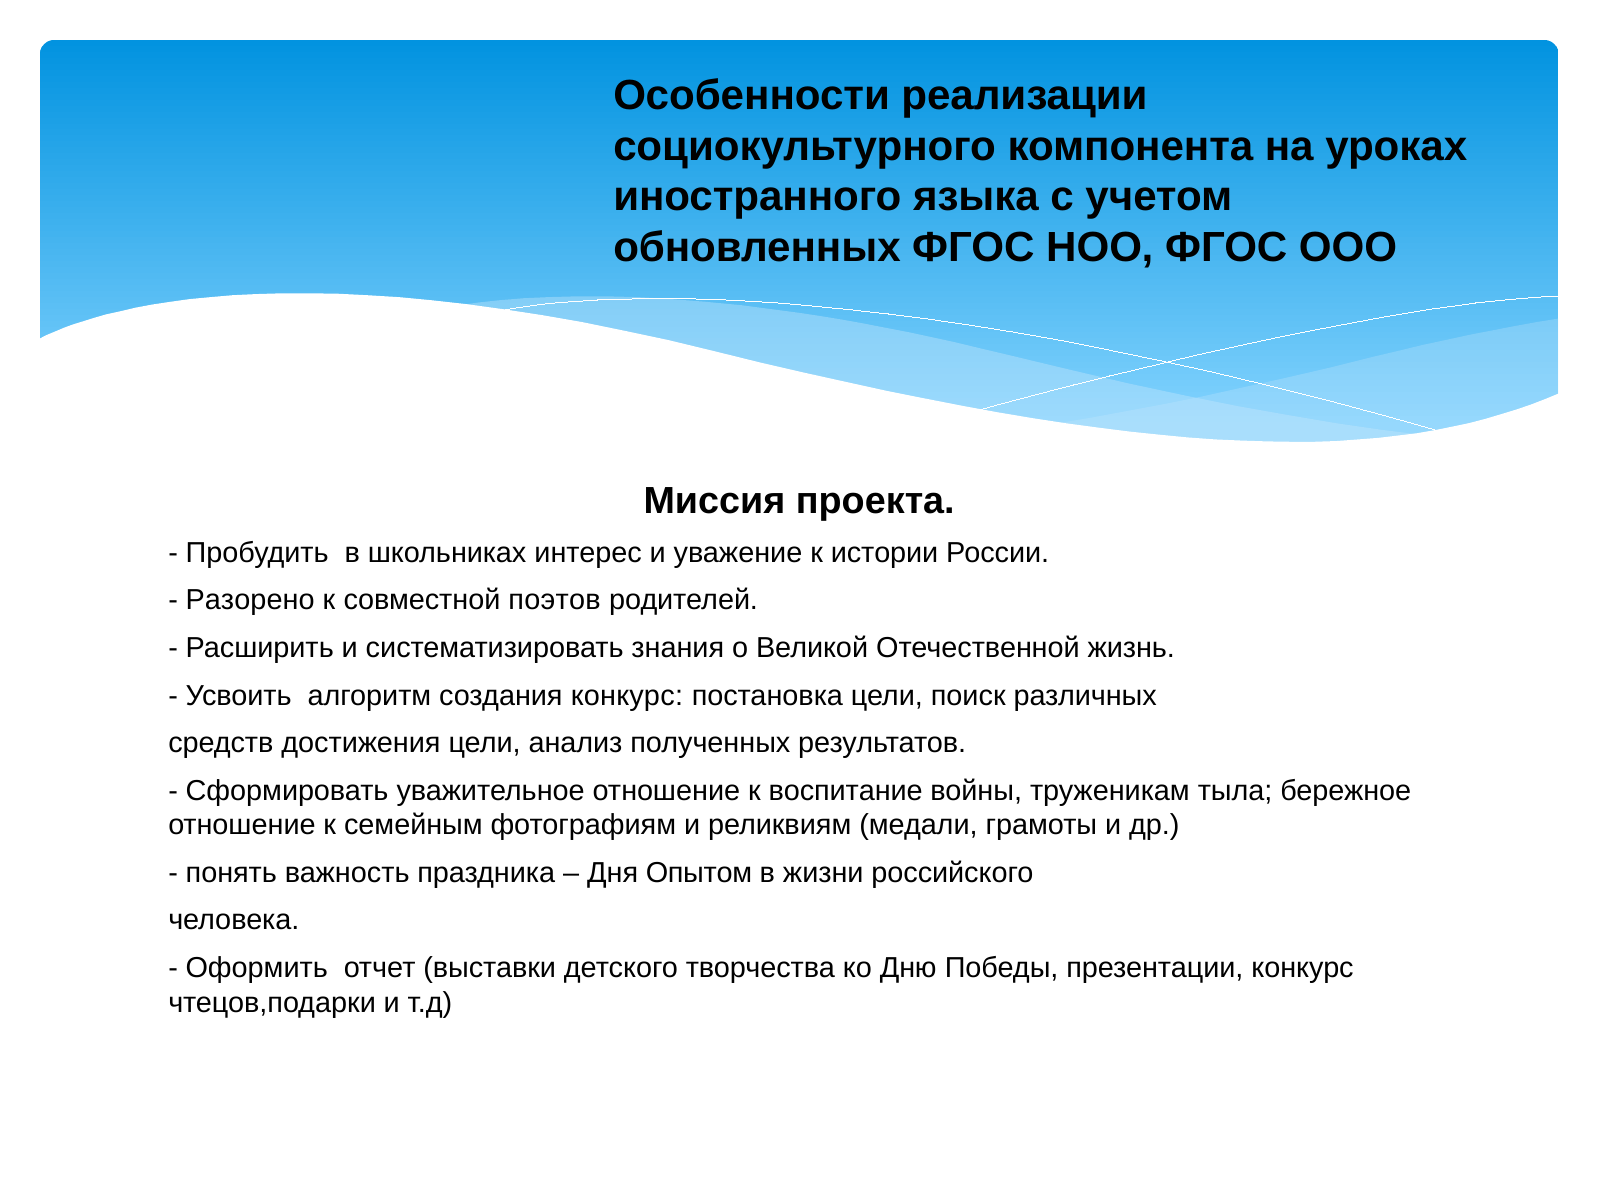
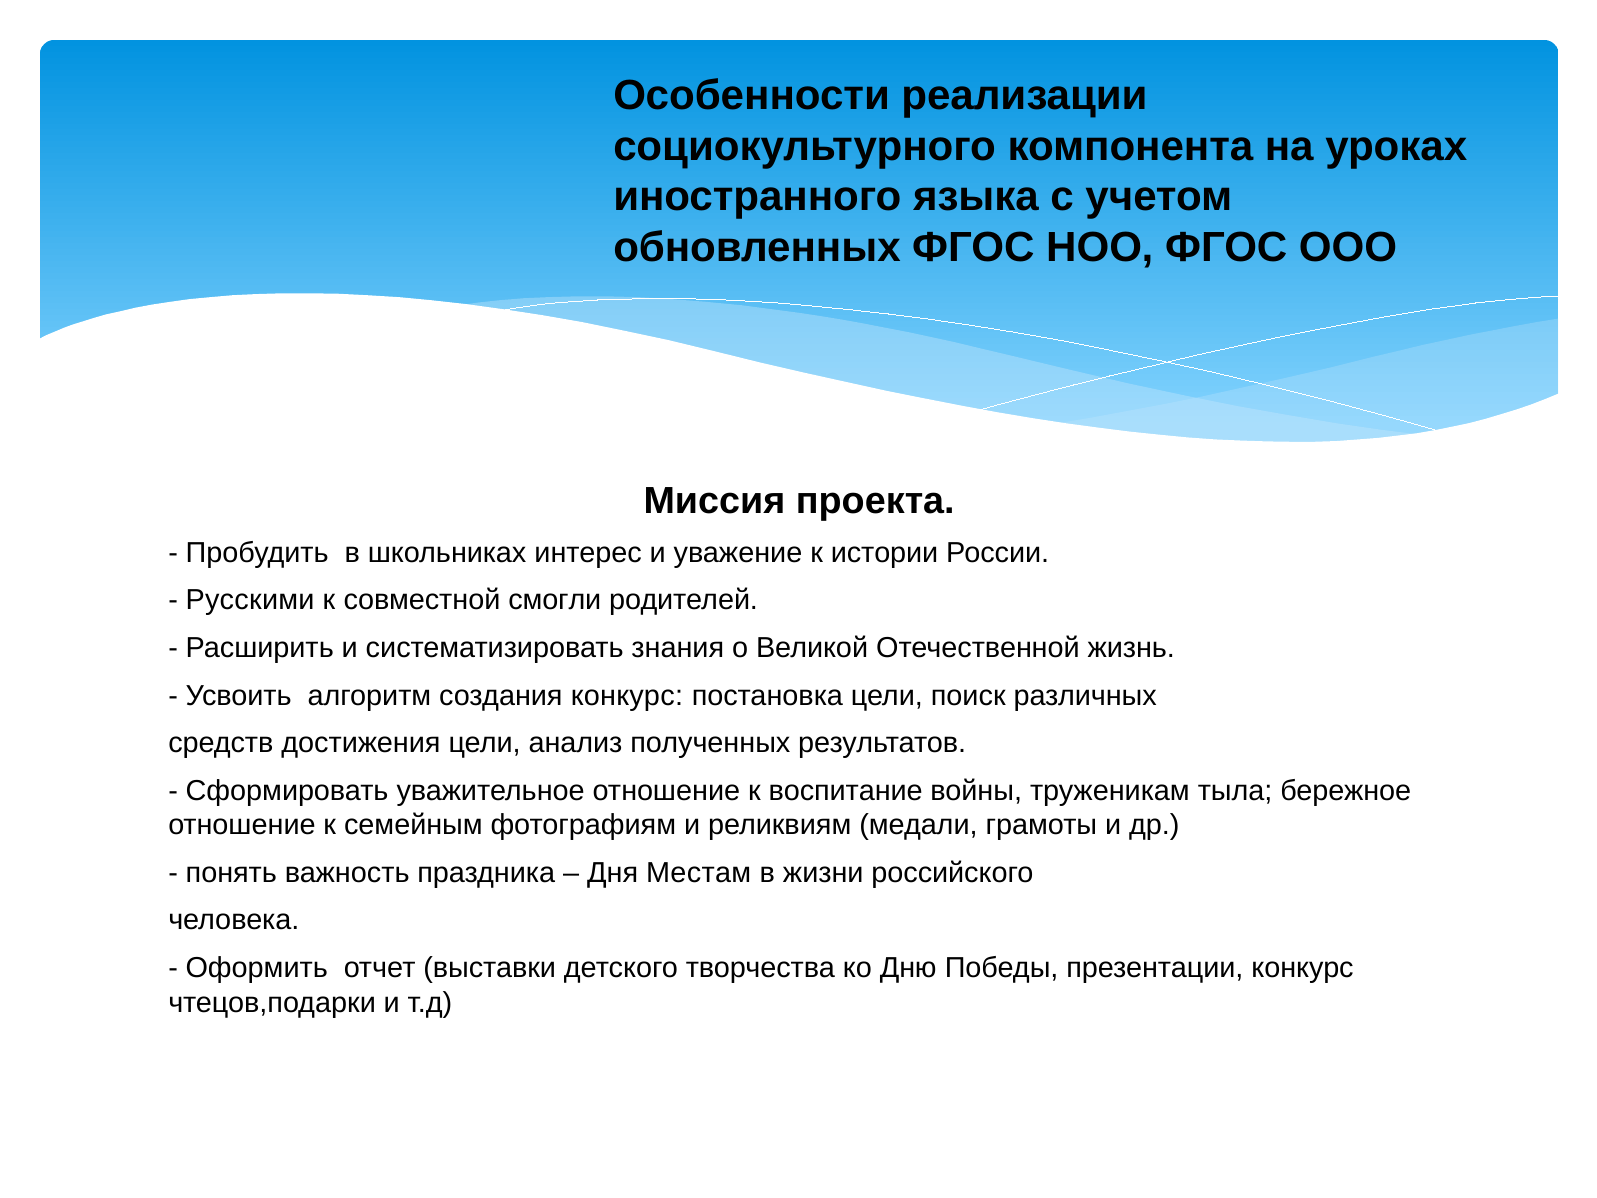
Разорено: Разорено -> Русскими
поэтов: поэтов -> смогли
Опытом: Опытом -> Местам
